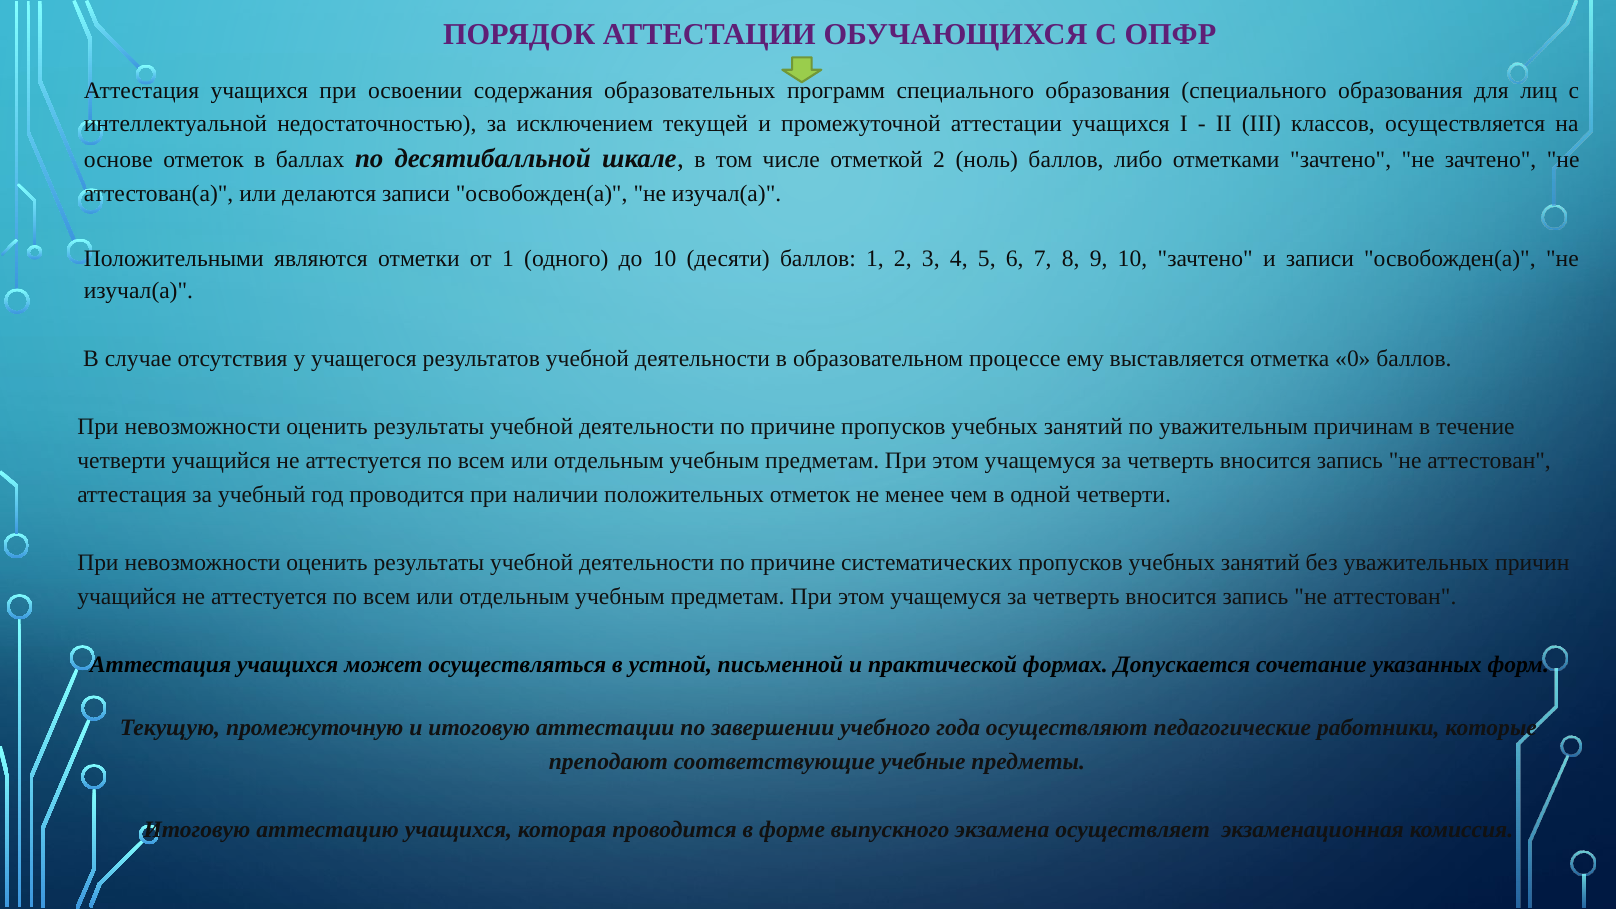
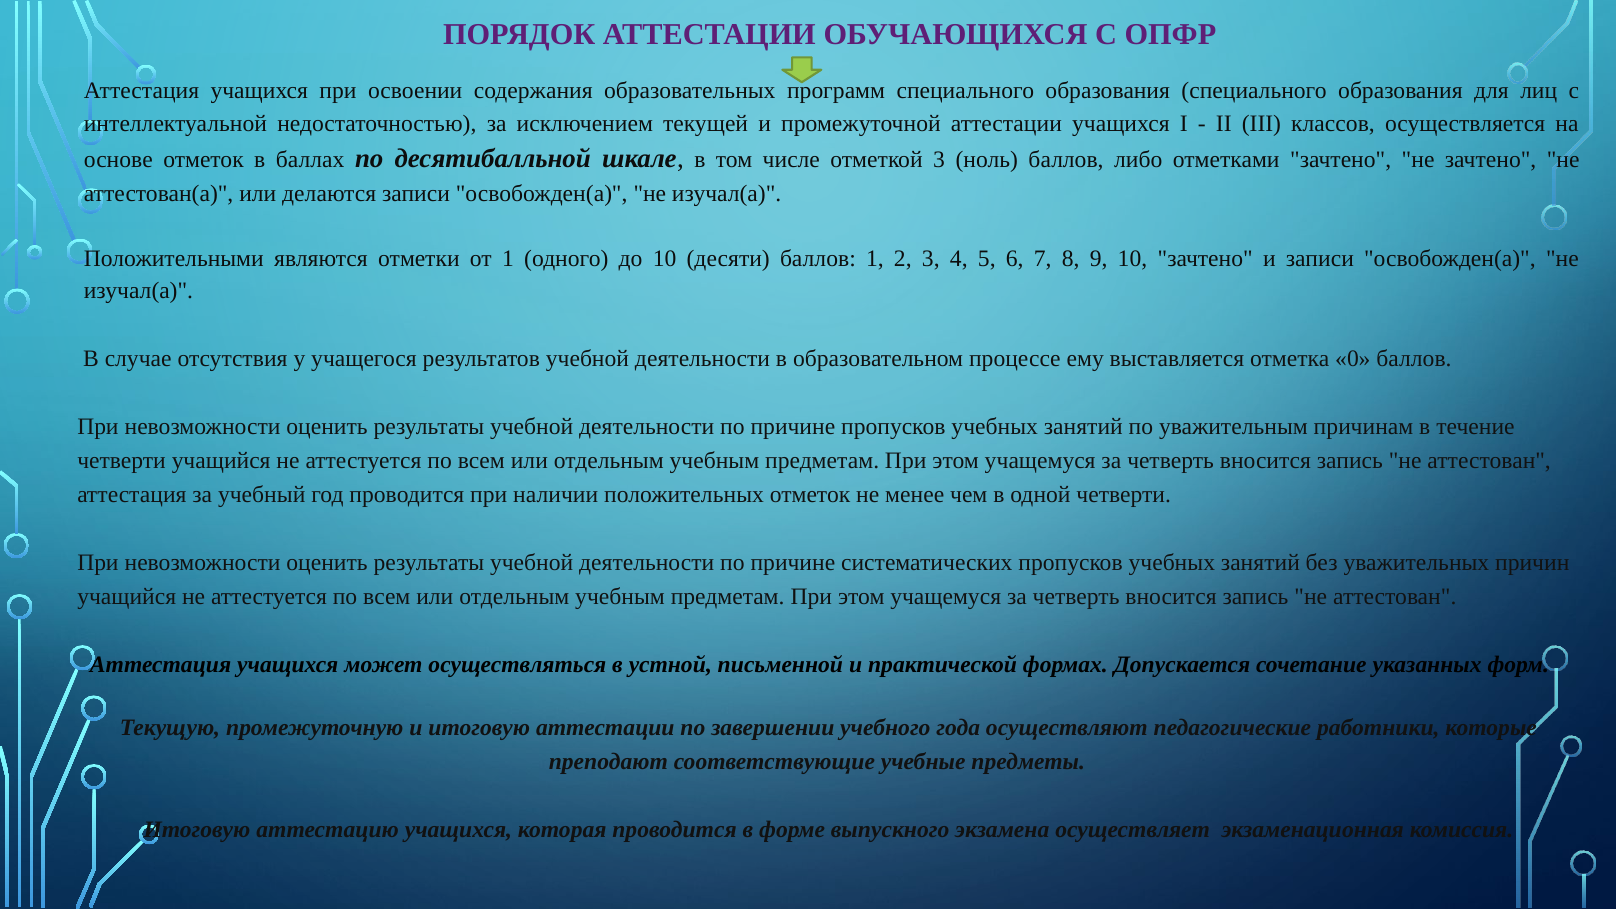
отметкой 2: 2 -> 3
